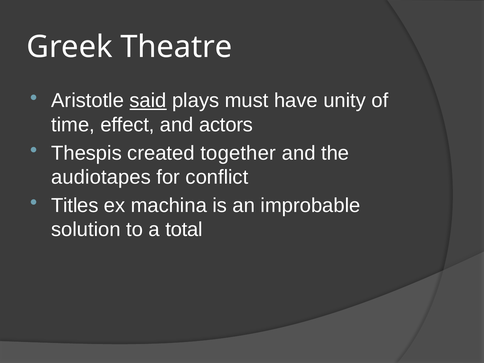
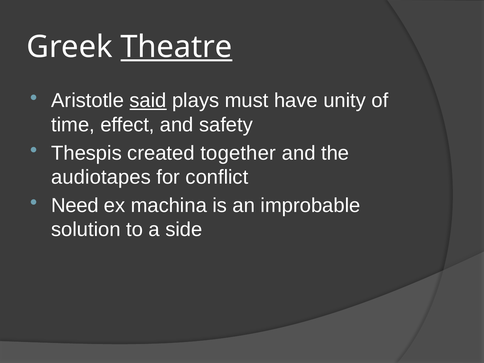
Theatre underline: none -> present
actors: actors -> safety
Titles: Titles -> Need
total: total -> side
